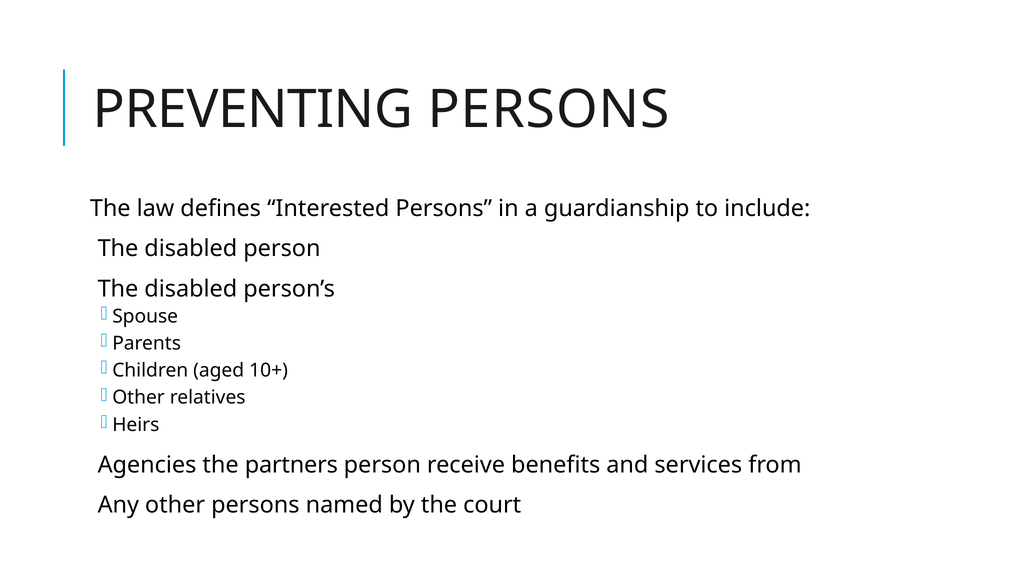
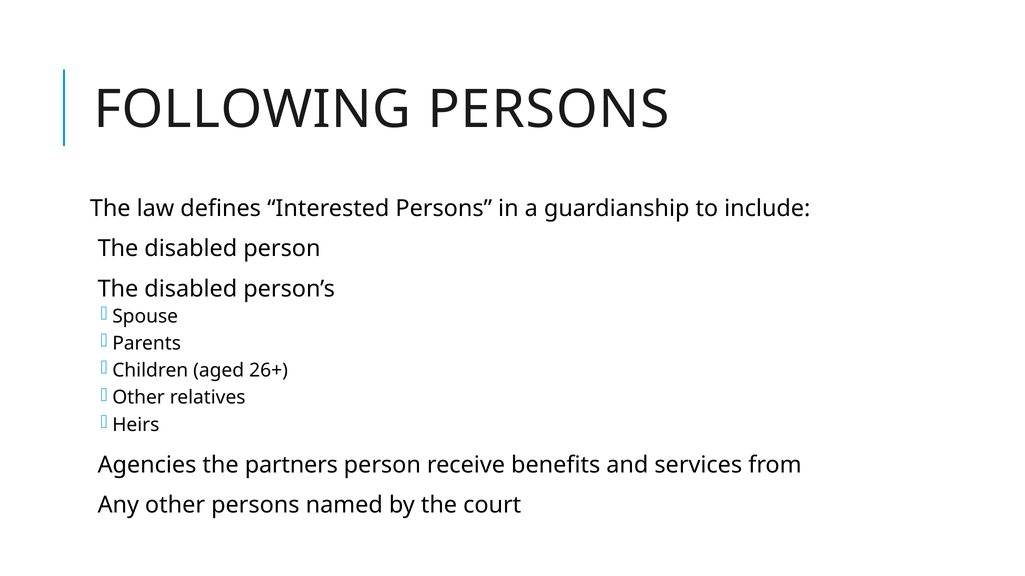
PREVENTING: PREVENTING -> FOLLOWING
10+: 10+ -> 26+
